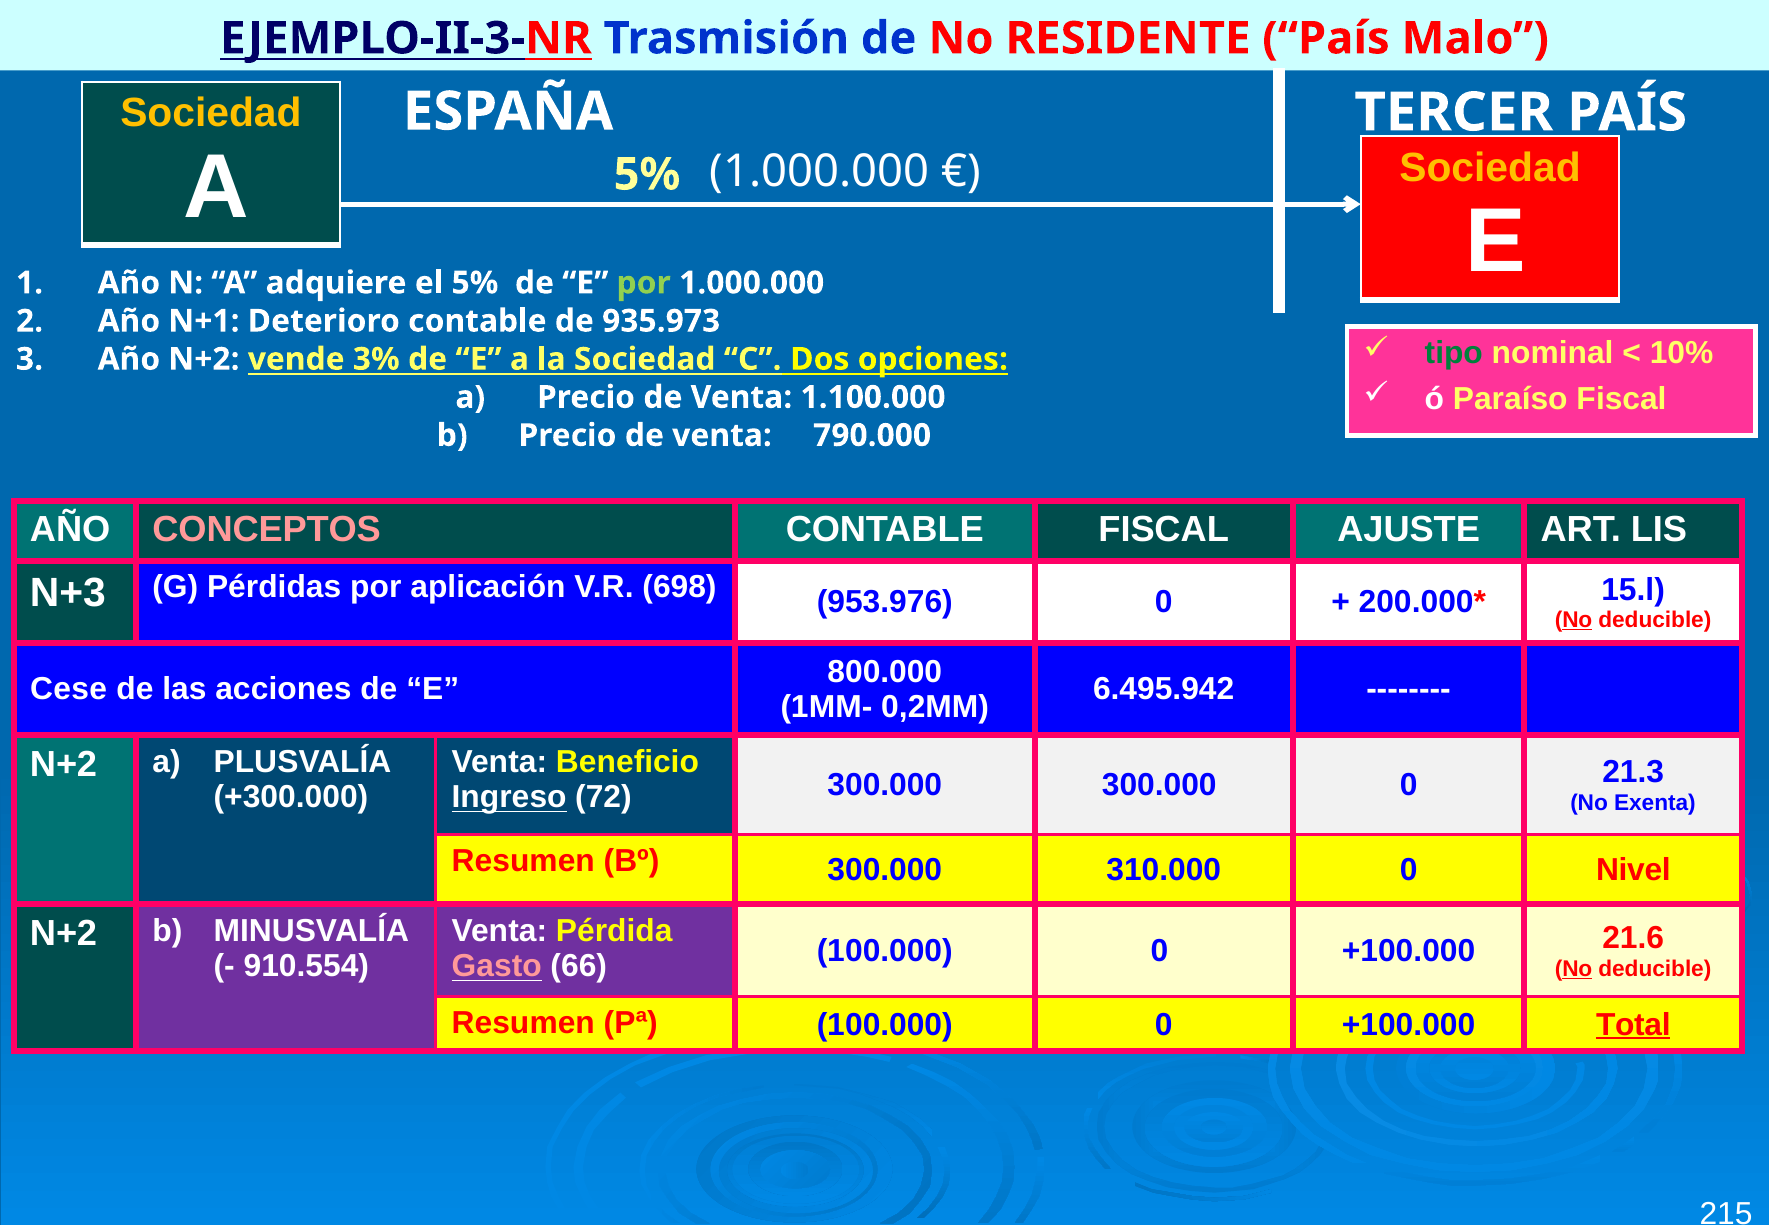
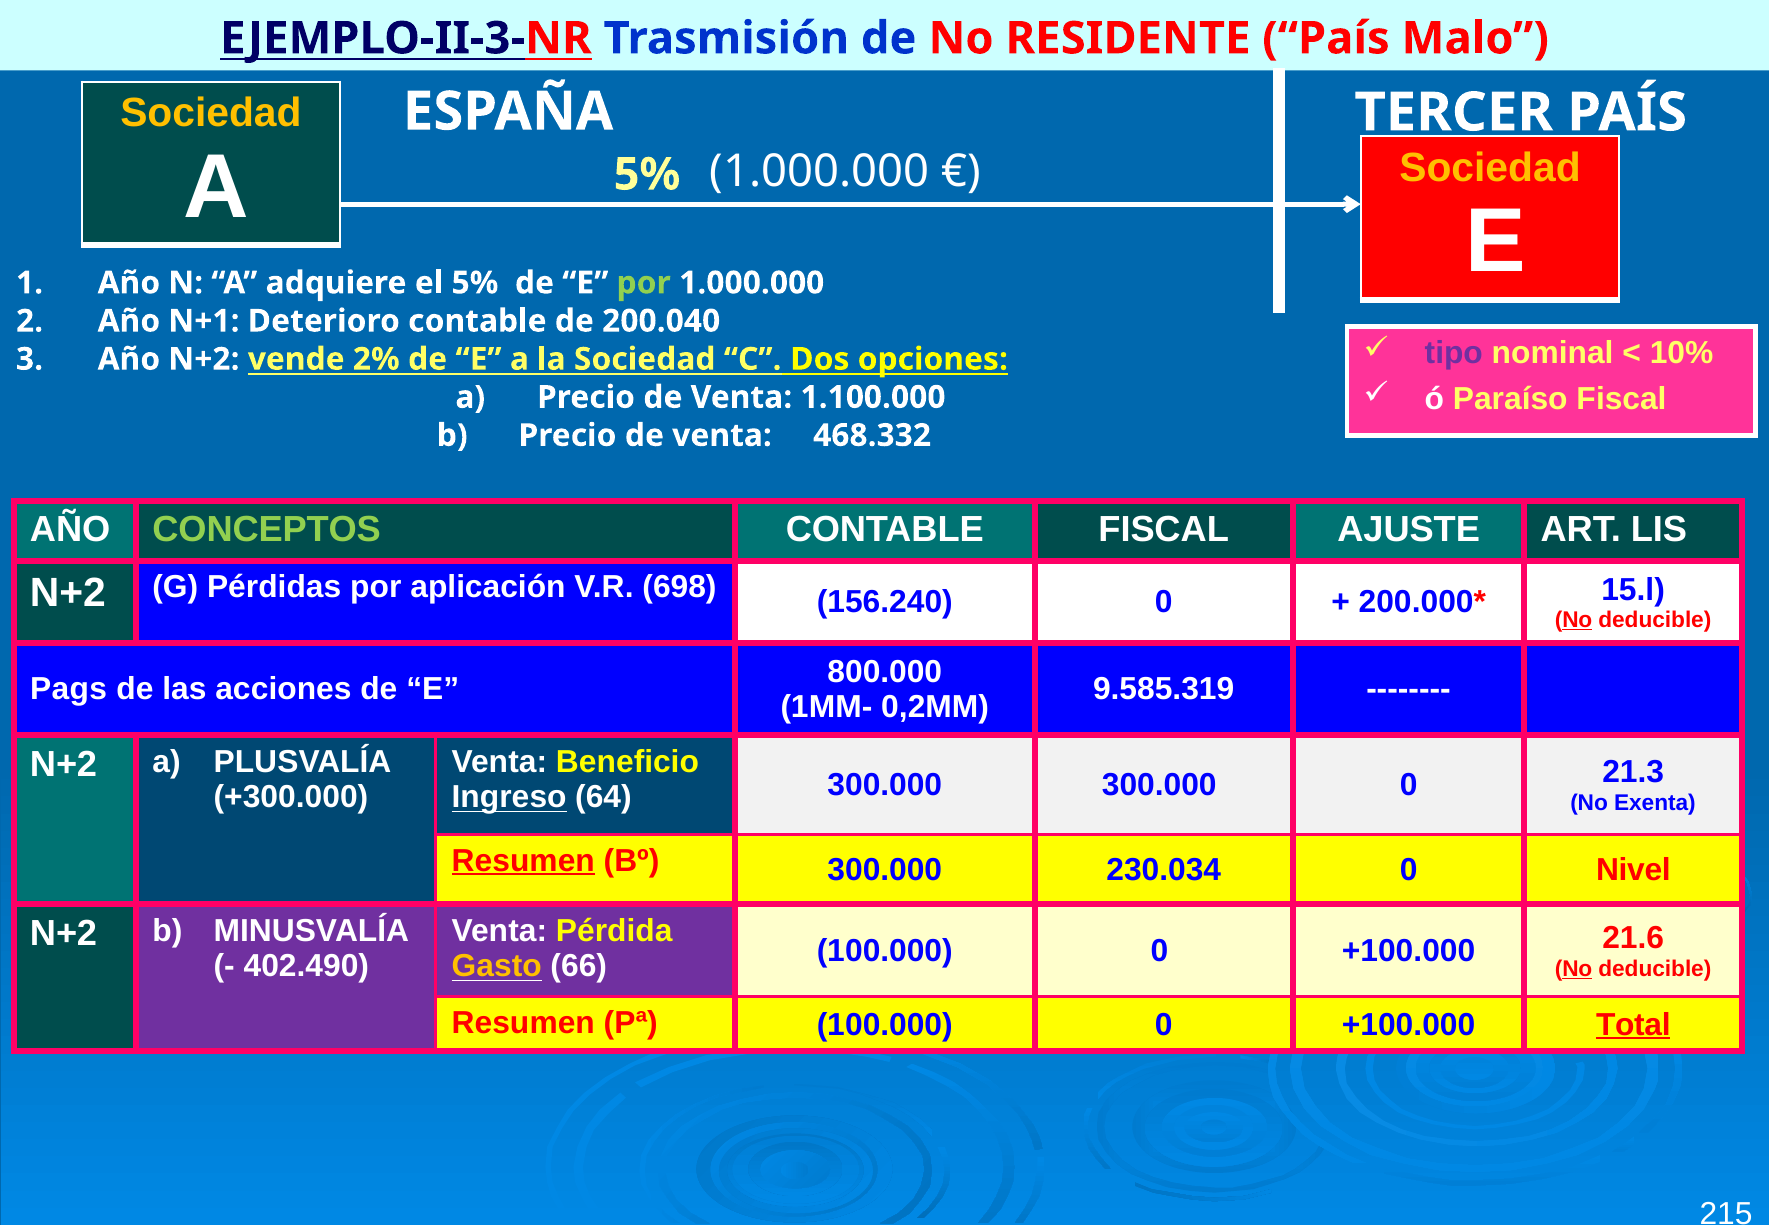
935.973: 935.973 -> 200.040
tipo colour: green -> purple
3%: 3% -> 2%
790.000: 790.000 -> 468.332
CONCEPTOS colour: pink -> light green
N+3 at (68, 592): N+3 -> N+2
953.976: 953.976 -> 156.240
Cese: Cese -> Pags
6.495.942: 6.495.942 -> 9.585.319
72: 72 -> 64
Resumen at (523, 860) underline: none -> present
310.000: 310.000 -> 230.034
910.554: 910.554 -> 402.490
Gasto colour: pink -> yellow
